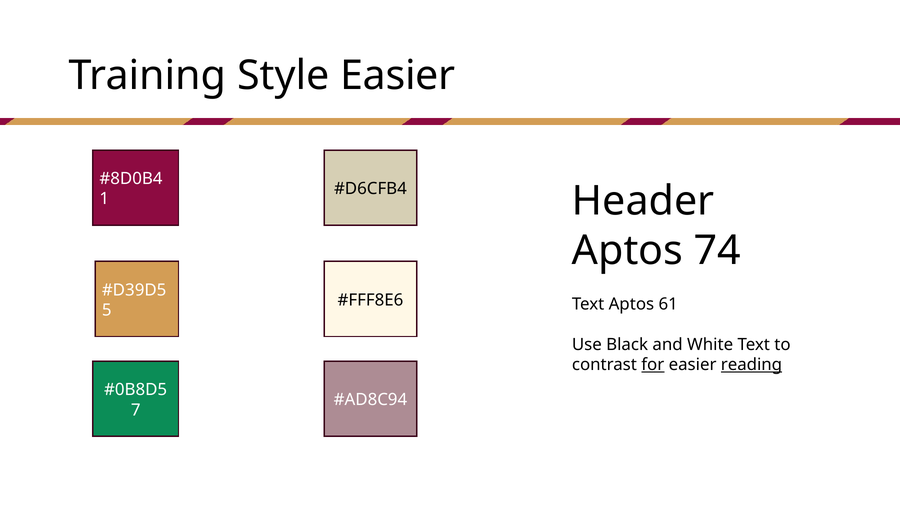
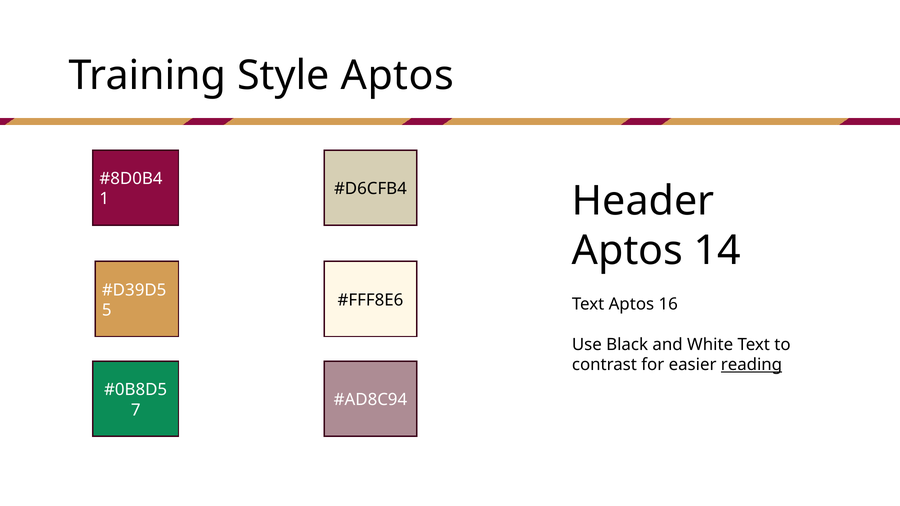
Style Easier: Easier -> Aptos
74: 74 -> 14
61: 61 -> 16
for underline: present -> none
